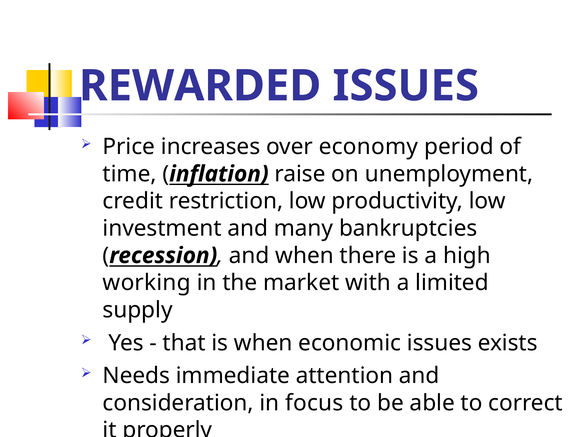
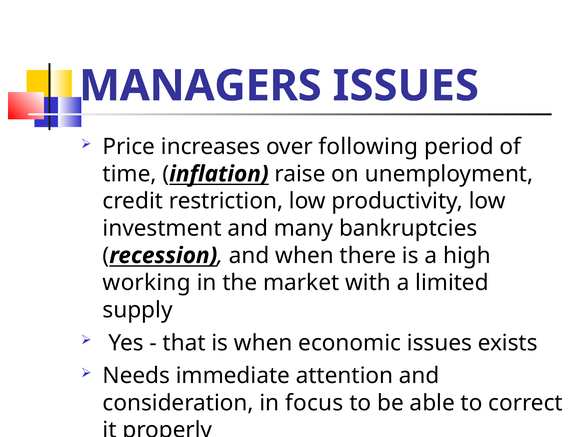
REWARDED: REWARDED -> MANAGERS
economy: economy -> following
